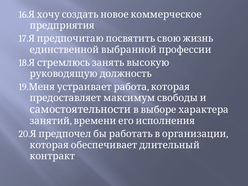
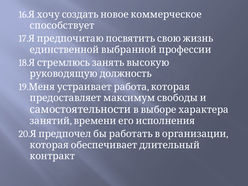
предприятия: предприятия -> способствует
